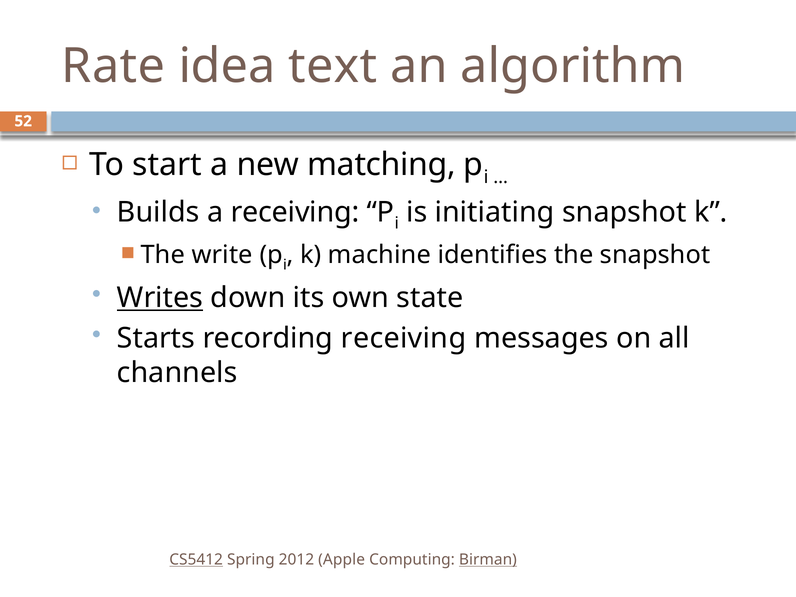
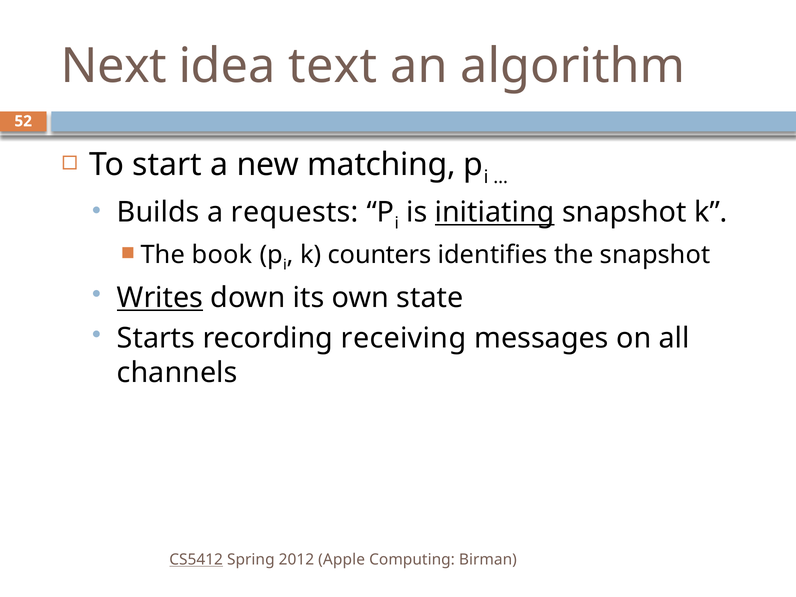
Rate: Rate -> Next
a receiving: receiving -> requests
initiating underline: none -> present
write: write -> book
machine: machine -> counters
Birman underline: present -> none
